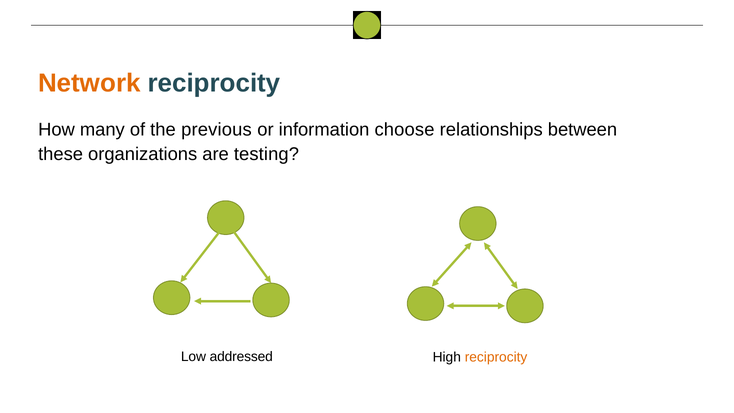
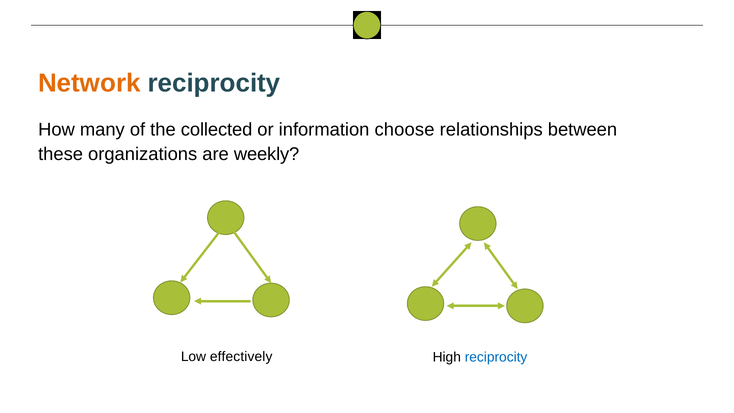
previous: previous -> collected
testing: testing -> weekly
addressed: addressed -> effectively
reciprocity at (496, 357) colour: orange -> blue
